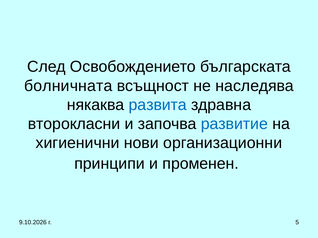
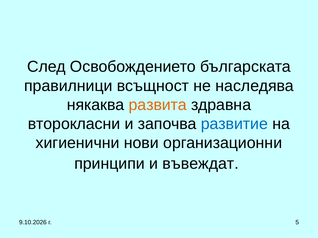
болничната: болничната -> правилници
развита colour: blue -> orange
променен: променен -> въвеждат
